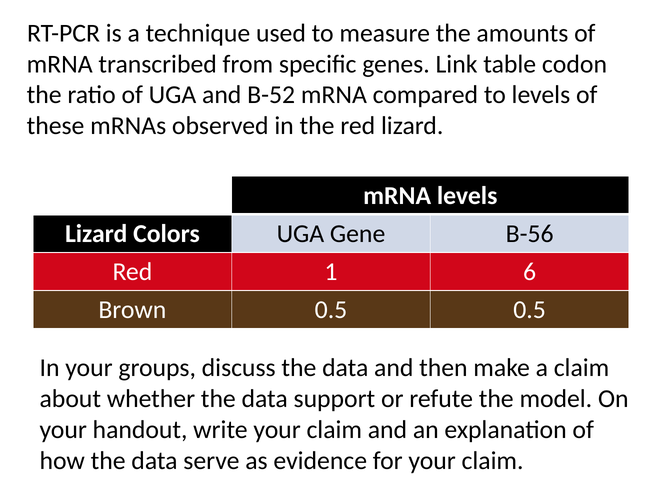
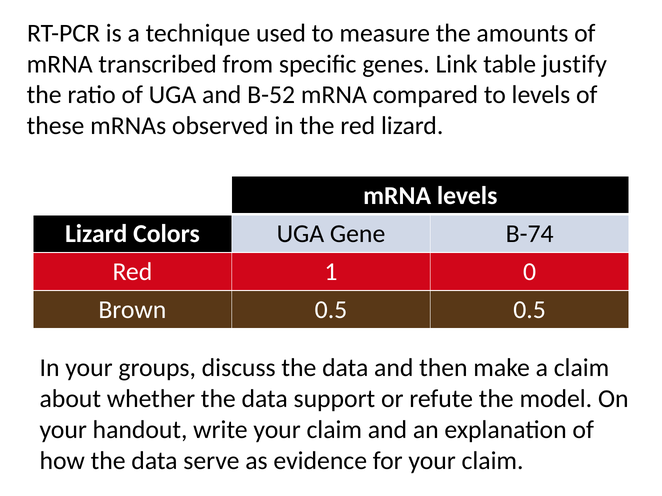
codon: codon -> justify
B-56: B-56 -> B-74
6: 6 -> 0
